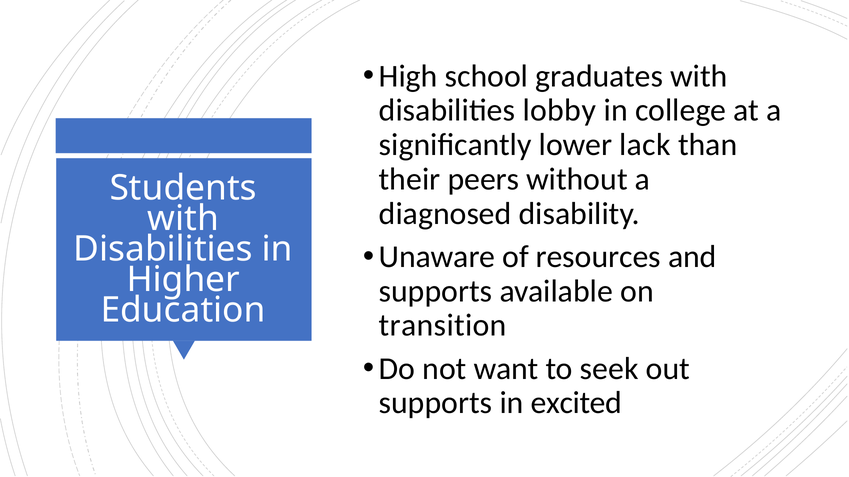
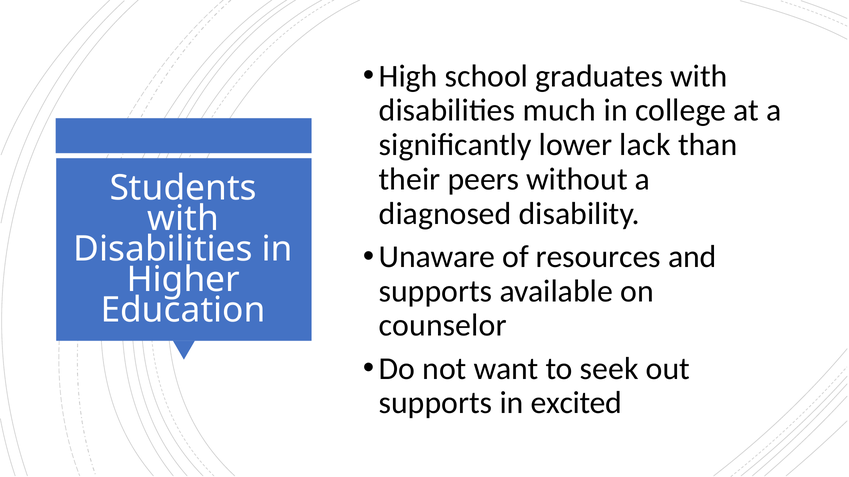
lobby: lobby -> much
transition: transition -> counselor
